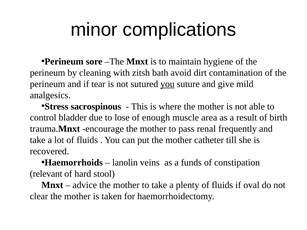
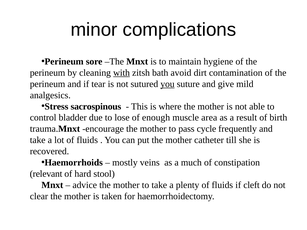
with underline: none -> present
renal: renal -> cycle
lanolin: lanolin -> mostly
funds: funds -> much
oval: oval -> cleft
